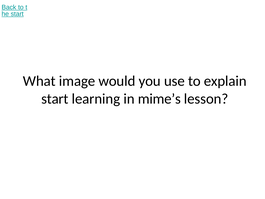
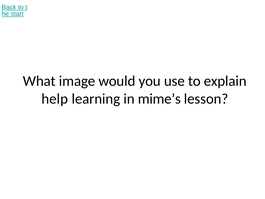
start at (55, 99): start -> help
